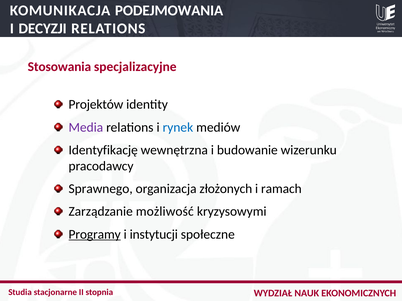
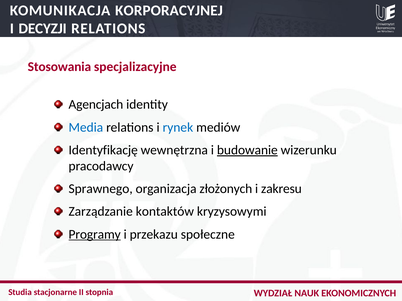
PODEJMOWANIA: PODEJMOWANIA -> KORPORACYJNEJ
Projektów: Projektów -> Agencjach
Media colour: purple -> blue
budowanie underline: none -> present
ramach: ramach -> zakresu
możliwość: możliwość -> kontaktów
instytucji: instytucji -> przekazu
